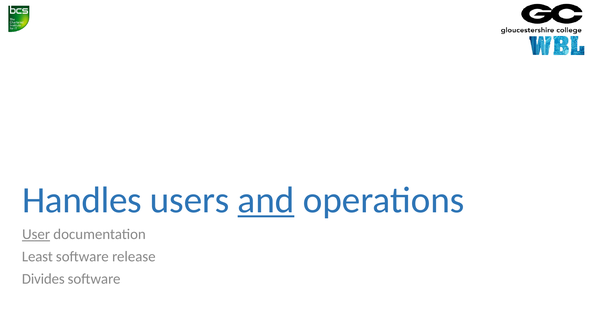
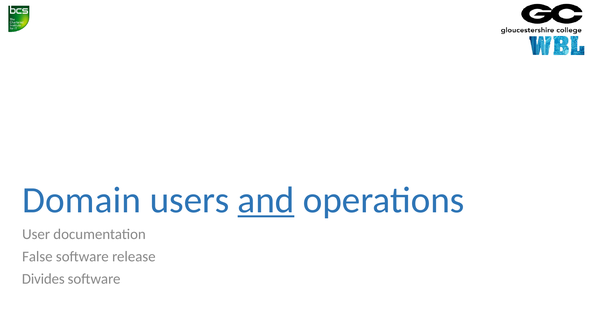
Handles: Handles -> Domain
User underline: present -> none
Least: Least -> False
